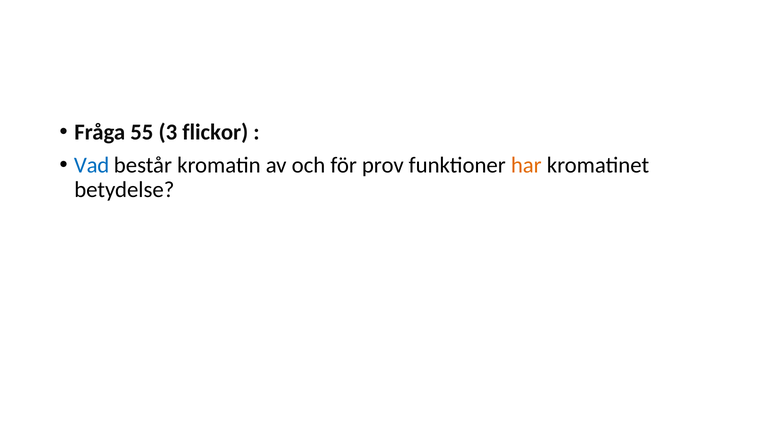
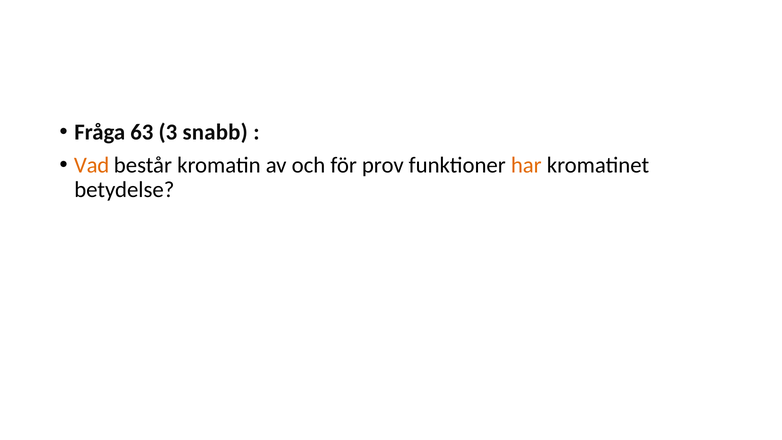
55: 55 -> 63
flickor: flickor -> snabb
Vad colour: blue -> orange
